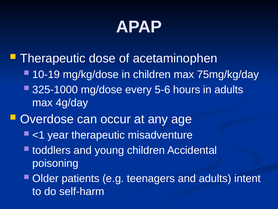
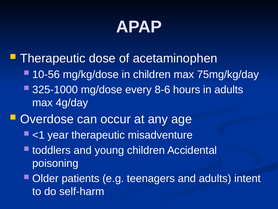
10-19: 10-19 -> 10-56
5-6: 5-6 -> 8-6
